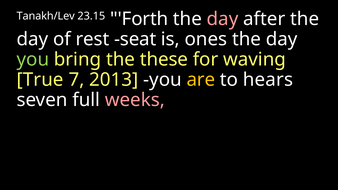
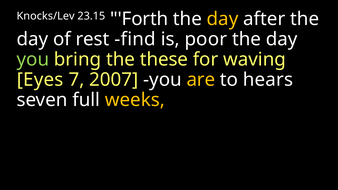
Tanakh/Lev: Tanakh/Lev -> Knocks/Lev
day at (223, 19) colour: pink -> yellow
seat: seat -> find
ones: ones -> poor
True: True -> Eyes
2013: 2013 -> 2007
weeks colour: pink -> yellow
